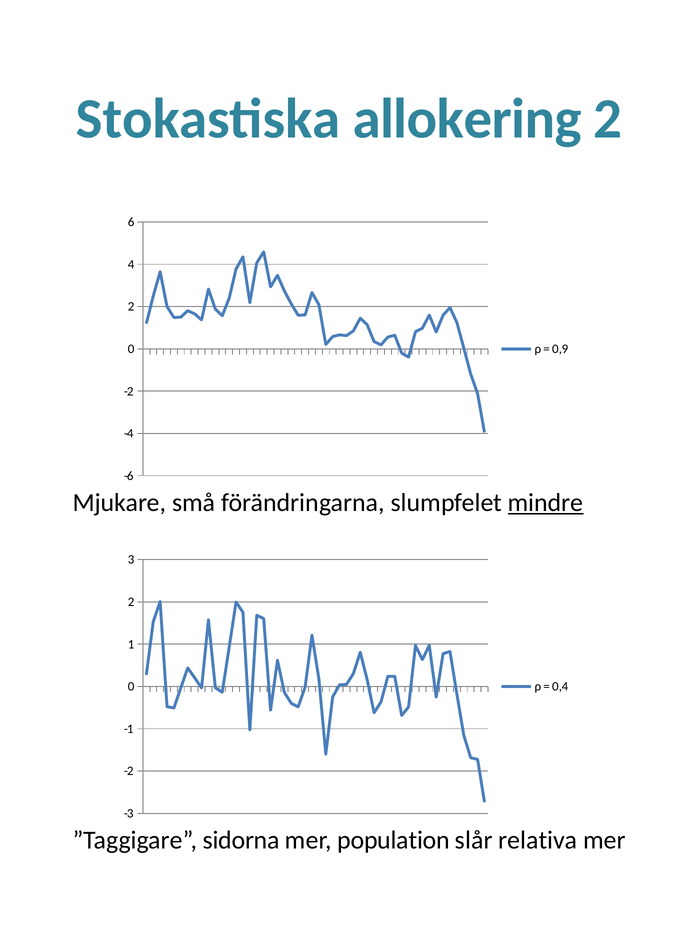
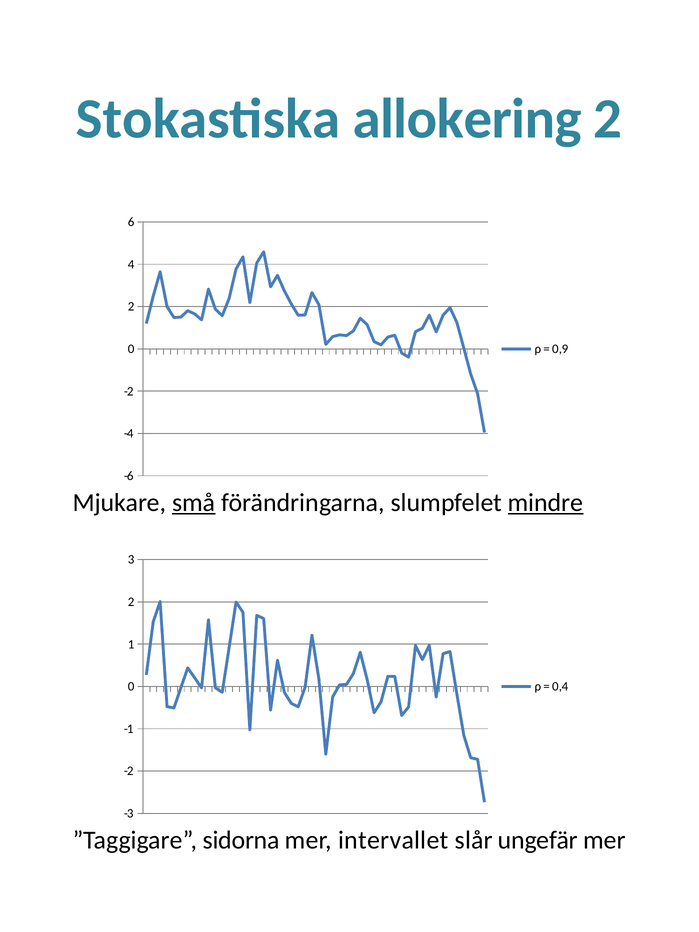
små underline: none -> present
population: population -> intervallet
relativa: relativa -> ungefär
